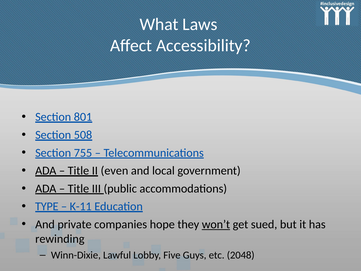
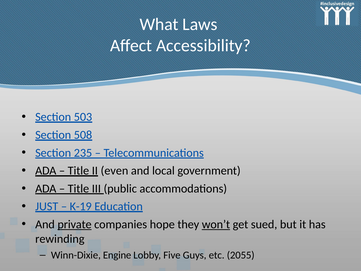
801: 801 -> 503
755: 755 -> 235
TYPE: TYPE -> JUST
K-11: K-11 -> K-19
private underline: none -> present
Lawful: Lawful -> Engine
2048: 2048 -> 2055
